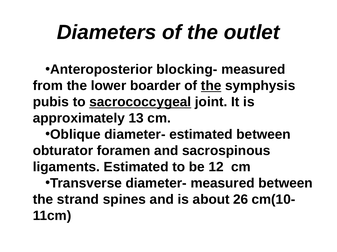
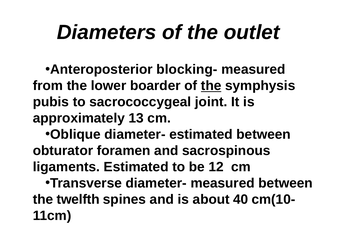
sacrococcygeal underline: present -> none
strand: strand -> twelfth
26: 26 -> 40
